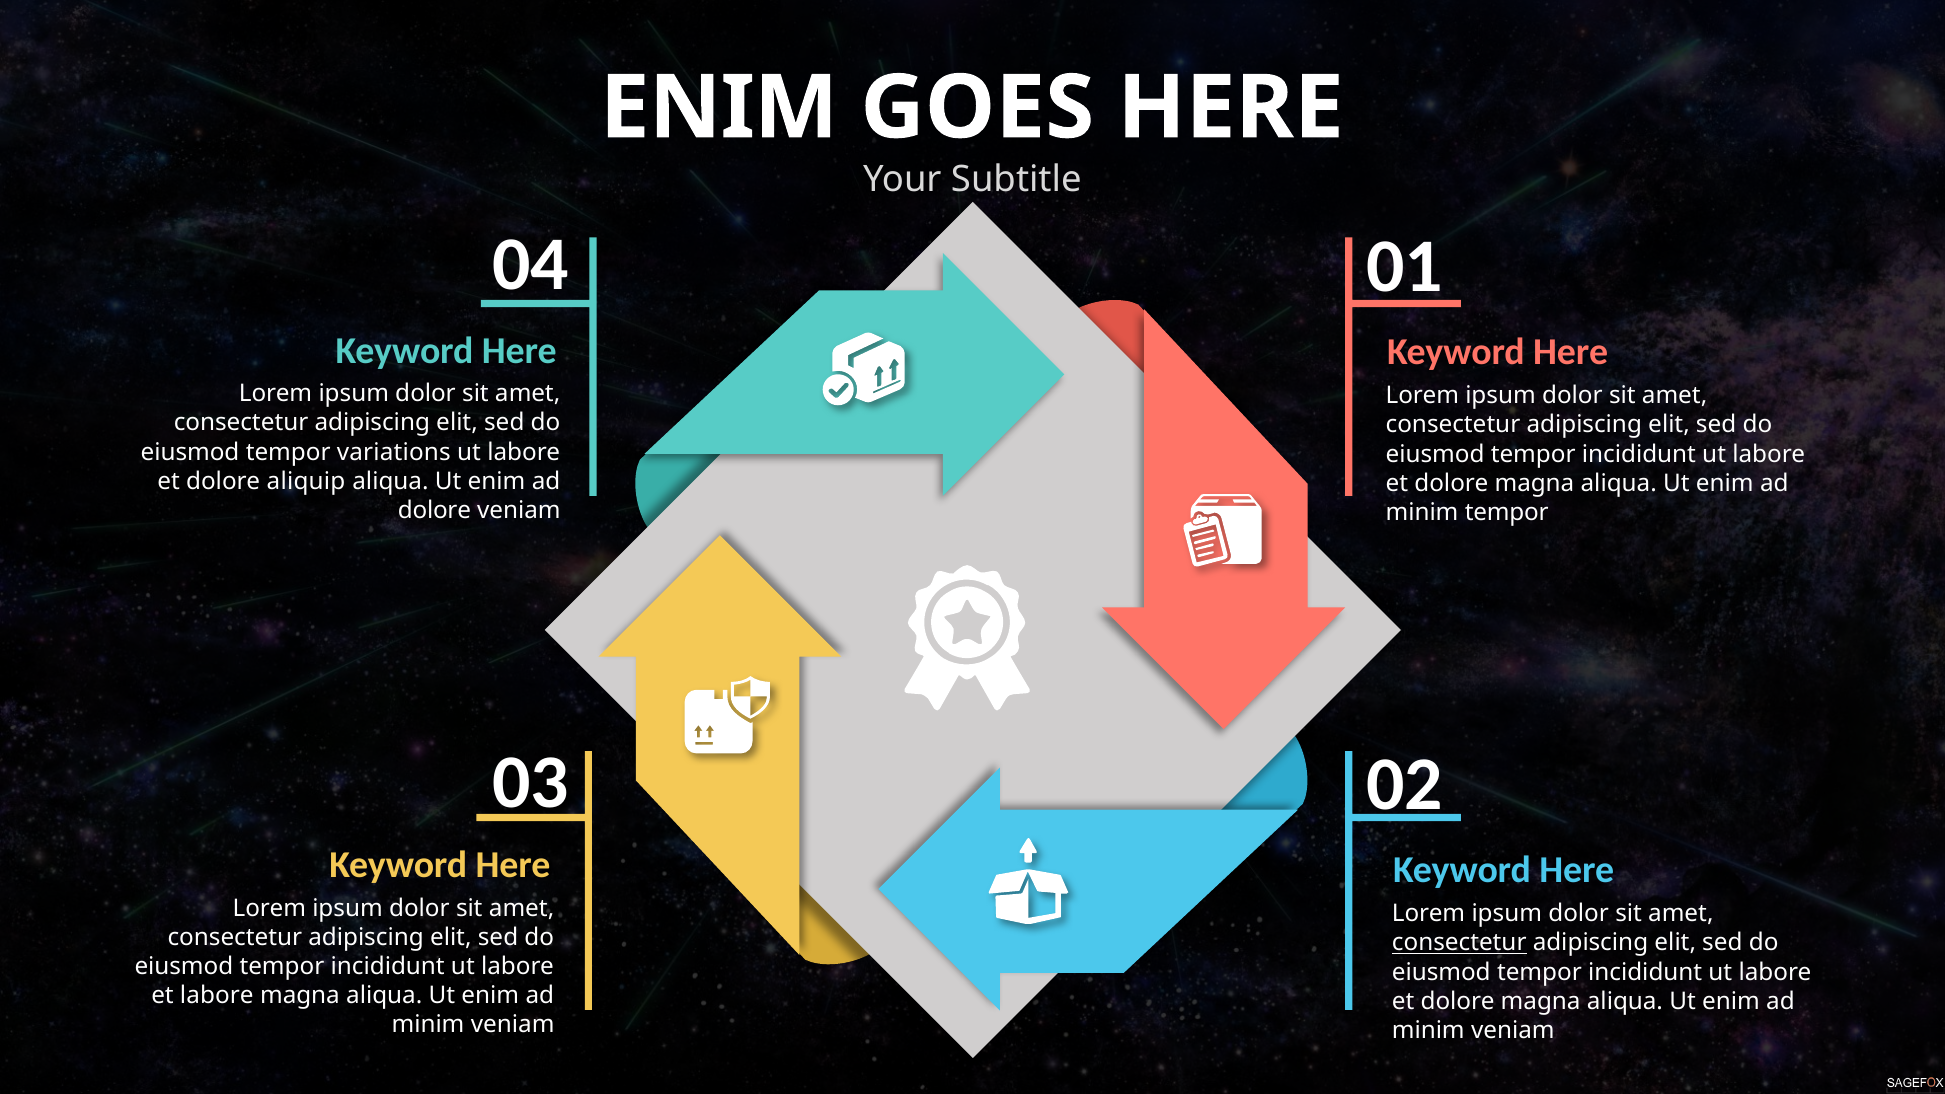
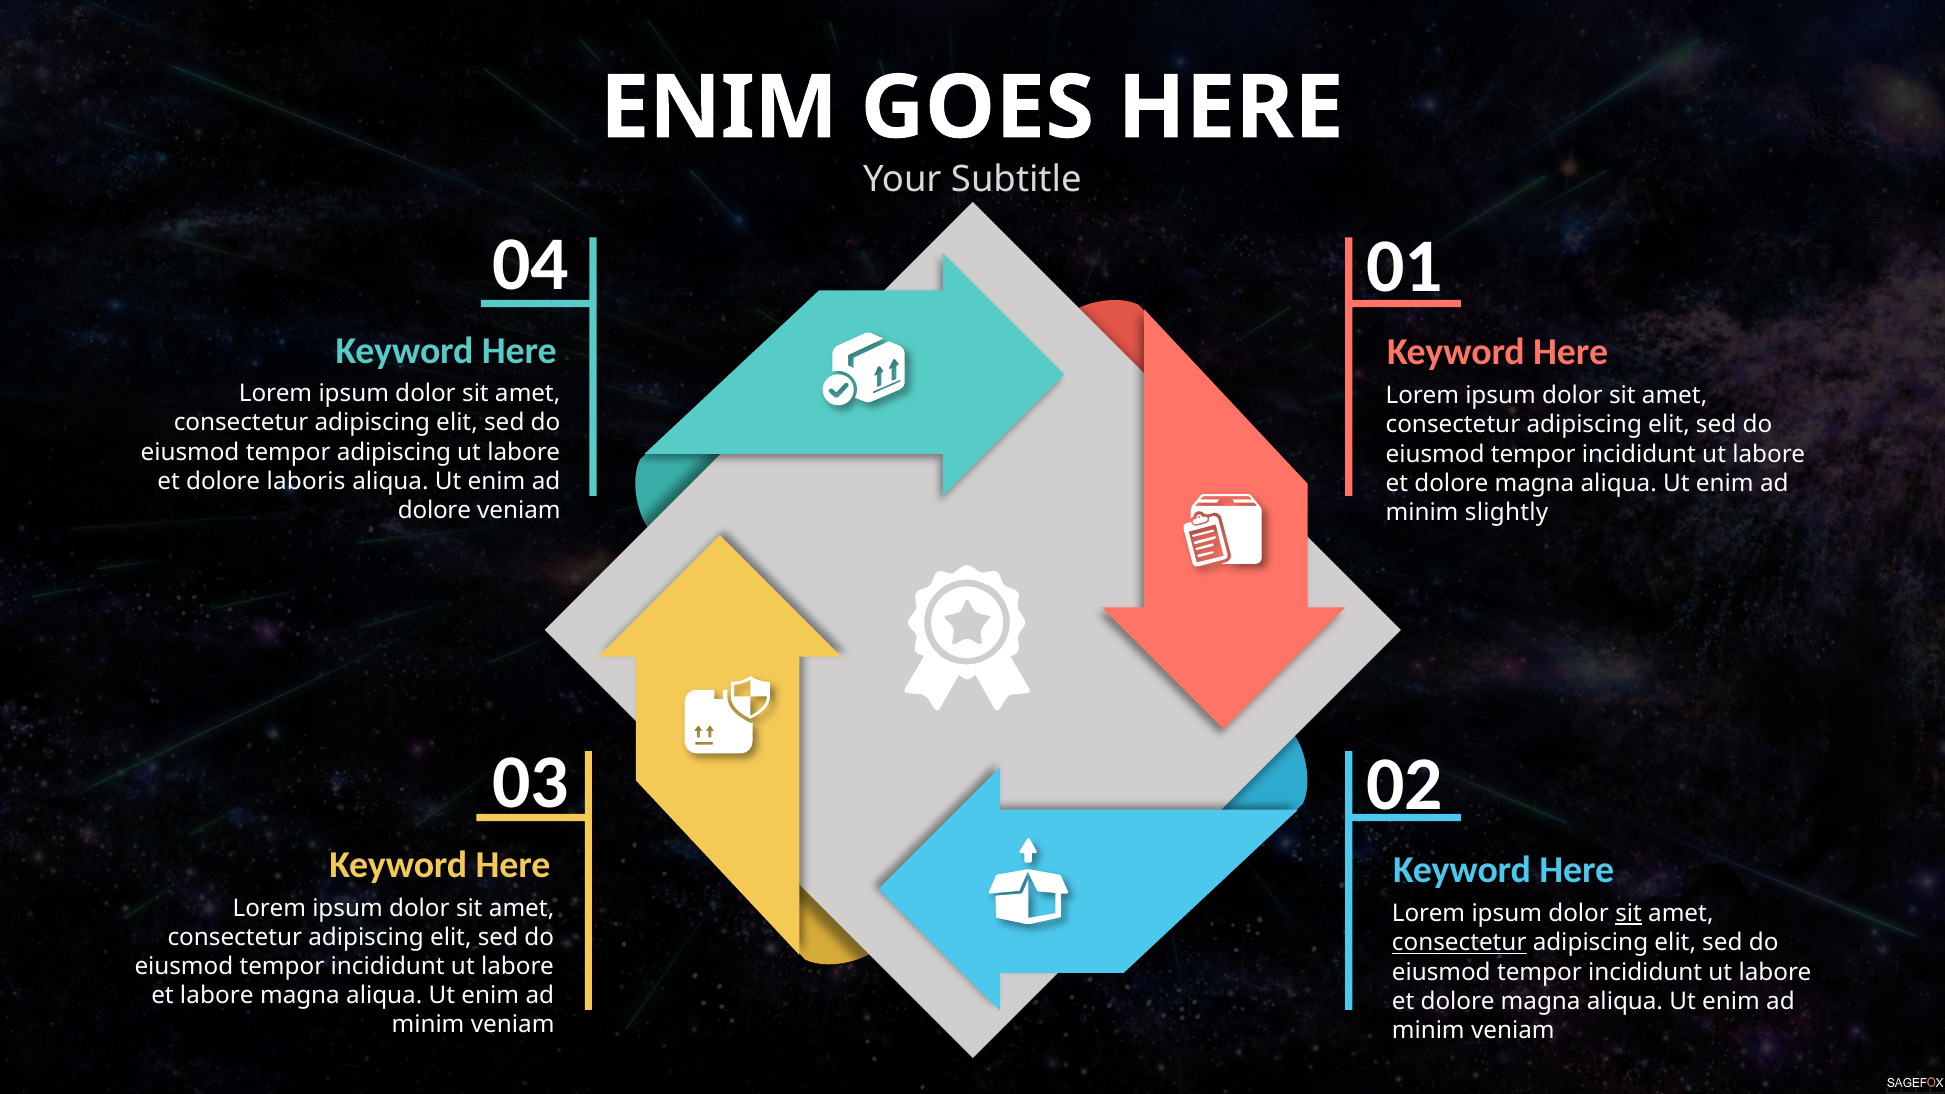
tempor variations: variations -> adipiscing
aliquip: aliquip -> laboris
minim tempor: tempor -> slightly
sit at (1629, 914) underline: none -> present
